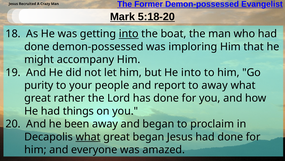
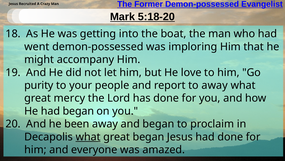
into at (129, 34) underline: present -> none
done at (37, 47): done -> went
He into: into -> love
rather: rather -> mercy
had things: things -> began
